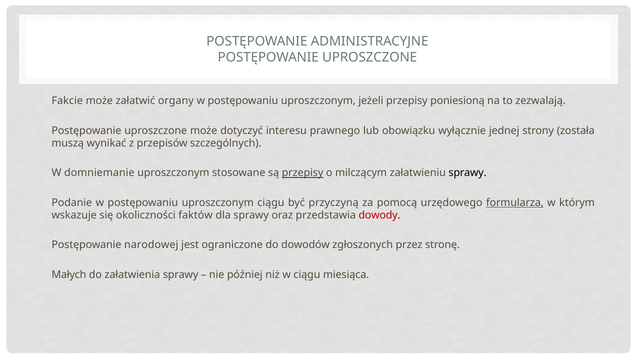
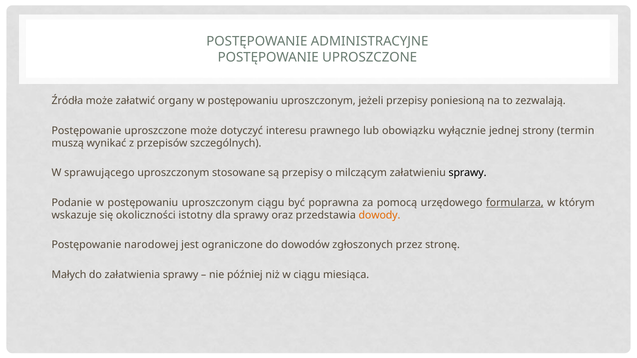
Fakcie: Fakcie -> Źródła
została: została -> termin
domniemanie: domniemanie -> sprawującego
przepisy at (303, 173) underline: present -> none
przyczyną: przyczyną -> poprawna
faktów: faktów -> istotny
dowody colour: red -> orange
